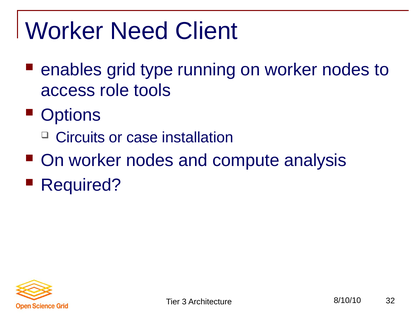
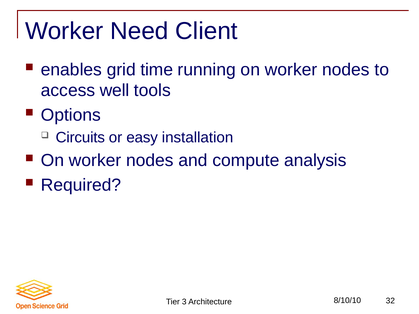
type: type -> time
role: role -> well
case: case -> easy
